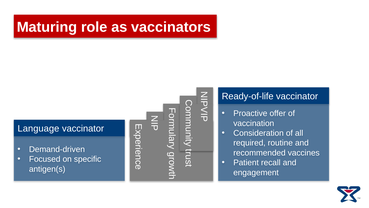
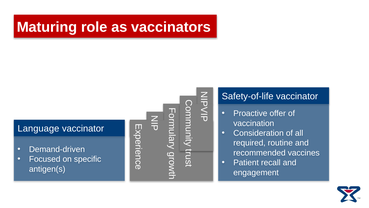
Ready-of-life: Ready-of-life -> Safety-of-life
